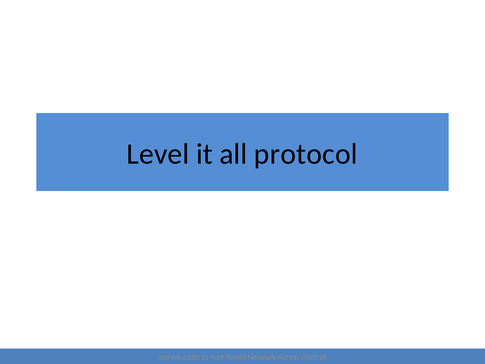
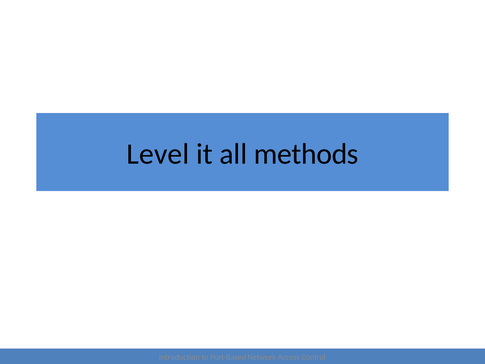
protocol: protocol -> methods
